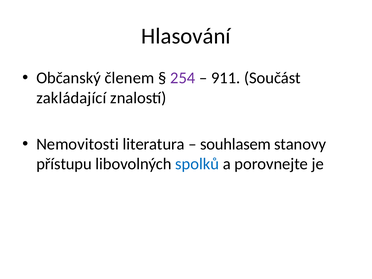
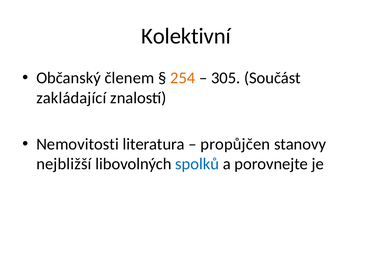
Hlasování: Hlasování -> Kolektivní
254 colour: purple -> orange
911: 911 -> 305
souhlasem: souhlasem -> propůjčen
přístupu: přístupu -> nejbližší
